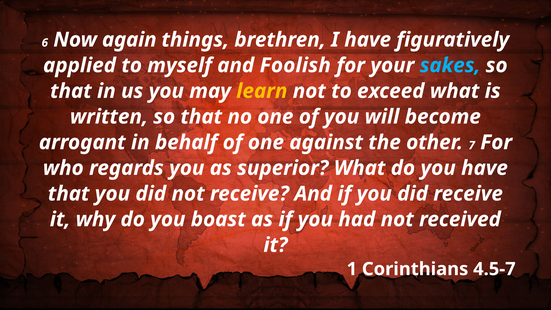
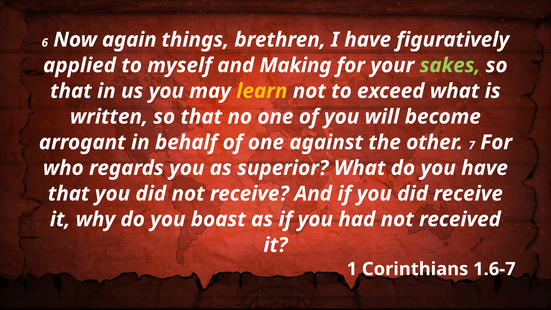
Foolish: Foolish -> Making
sakes colour: light blue -> light green
4.5-7: 4.5-7 -> 1.6-7
